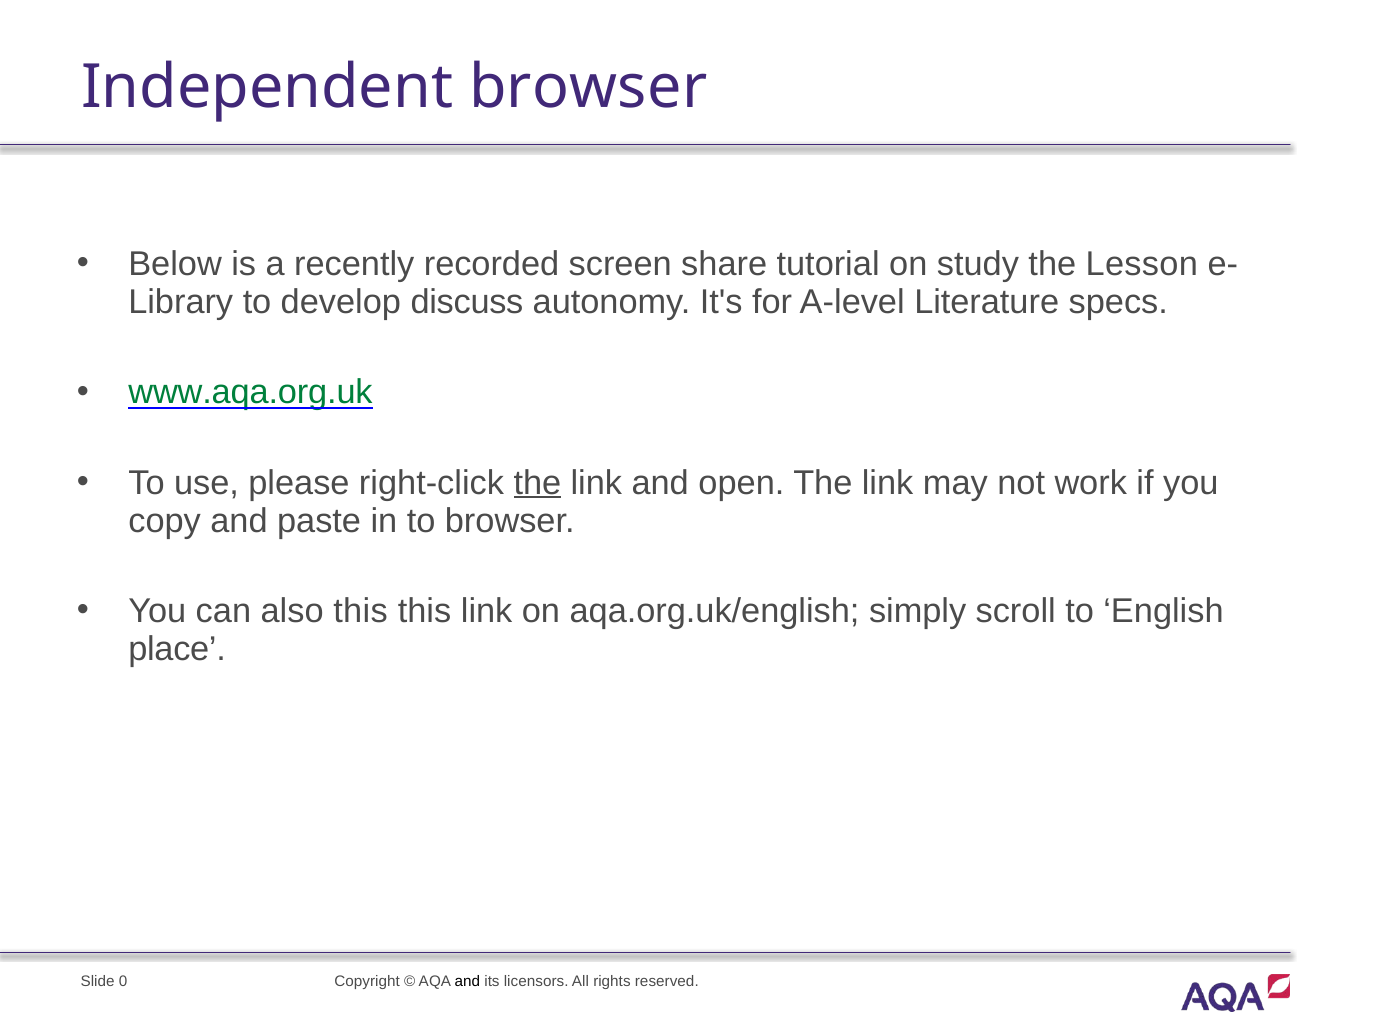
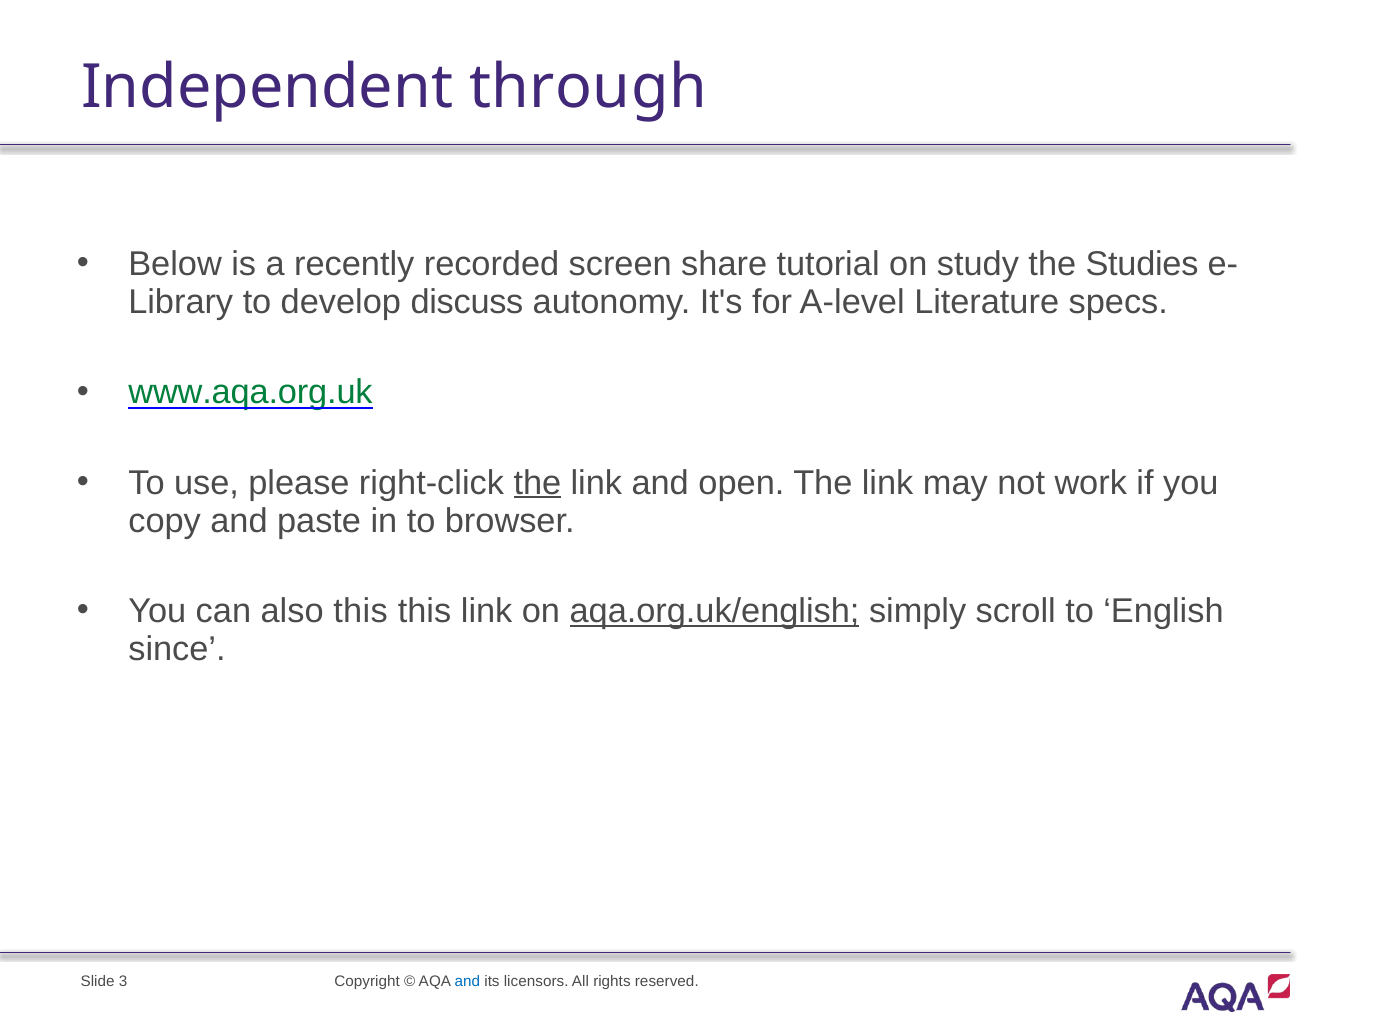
Independent browser: browser -> through
Lesson: Lesson -> Studies
aqa.org.uk/english underline: none -> present
place: place -> since
and at (467, 982) colour: black -> blue
0: 0 -> 3
